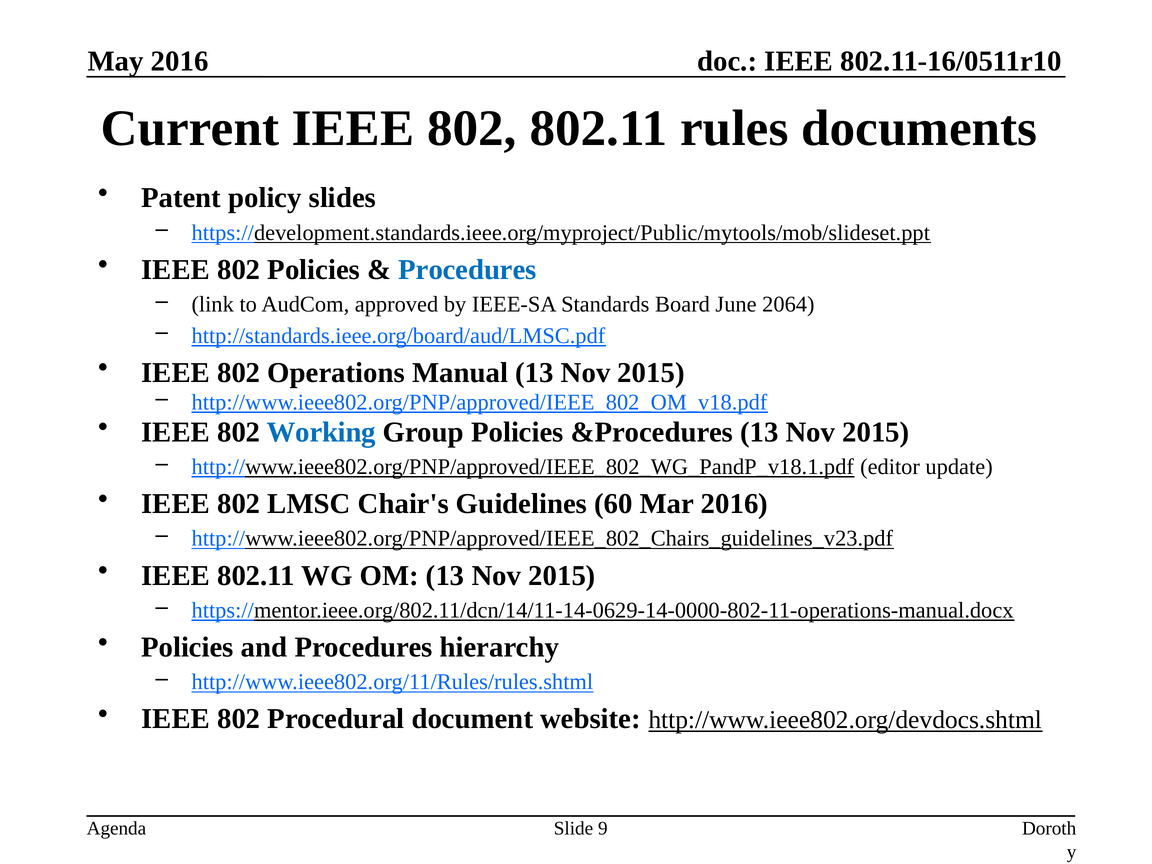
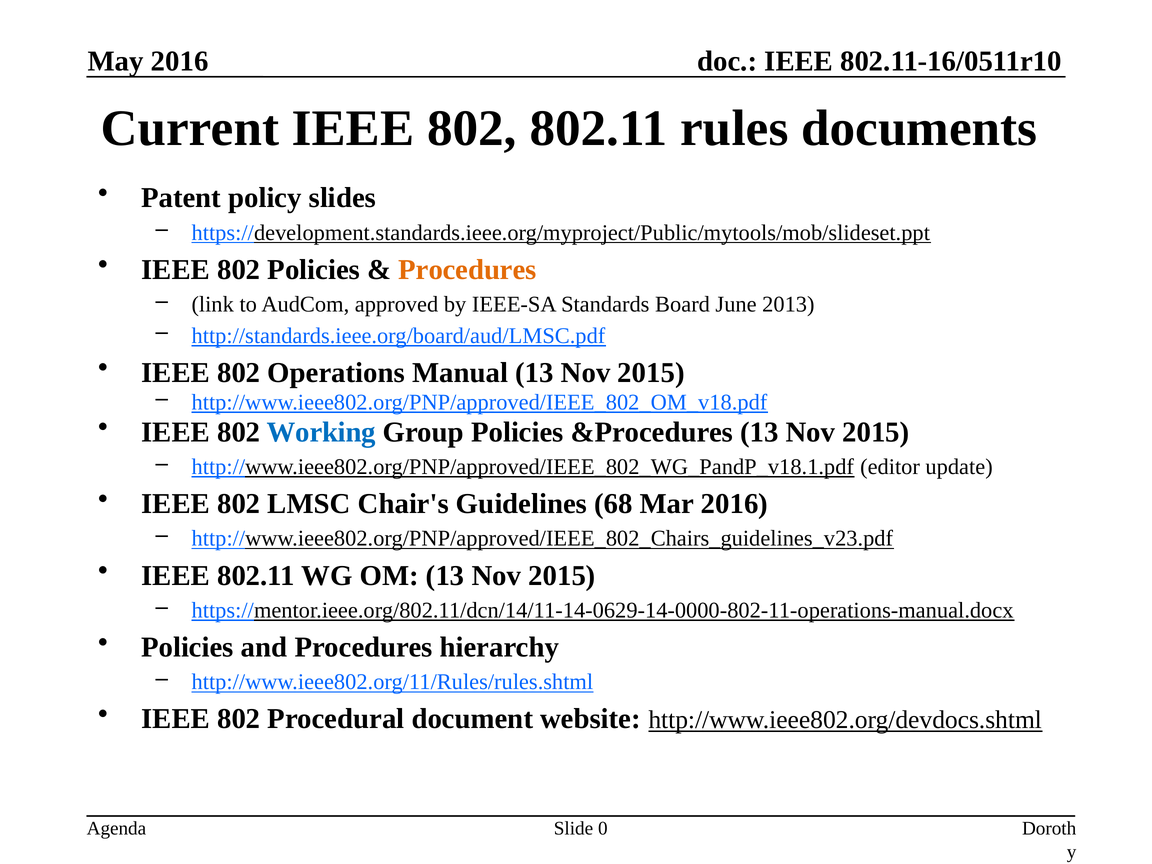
Procedures at (467, 270) colour: blue -> orange
2064: 2064 -> 2013
60: 60 -> 68
9: 9 -> 0
